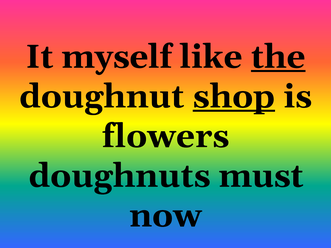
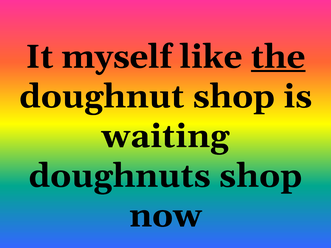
shop at (234, 97) underline: present -> none
flowers: flowers -> waiting
doughnuts must: must -> shop
